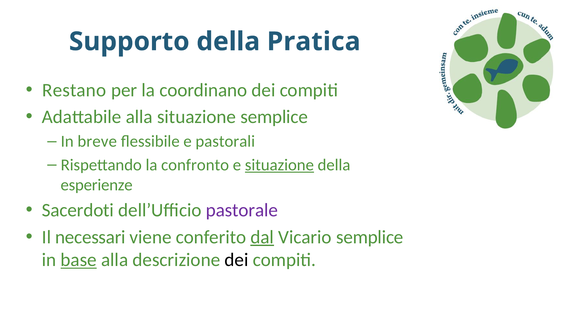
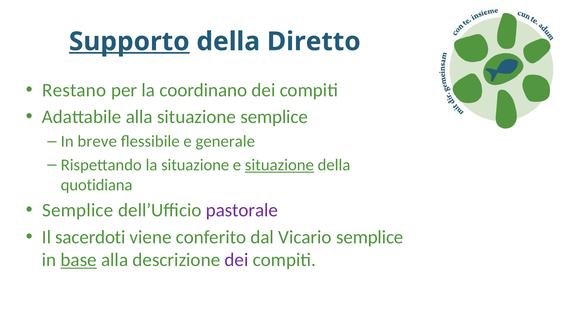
Supporto underline: none -> present
Pratica: Pratica -> Diretto
pastorali: pastorali -> generale
la confronto: confronto -> situazione
esperienze: esperienze -> quotidiana
Sacerdoti at (78, 211): Sacerdoti -> Semplice
necessari: necessari -> sacerdoti
dal underline: present -> none
dei at (237, 260) colour: black -> purple
